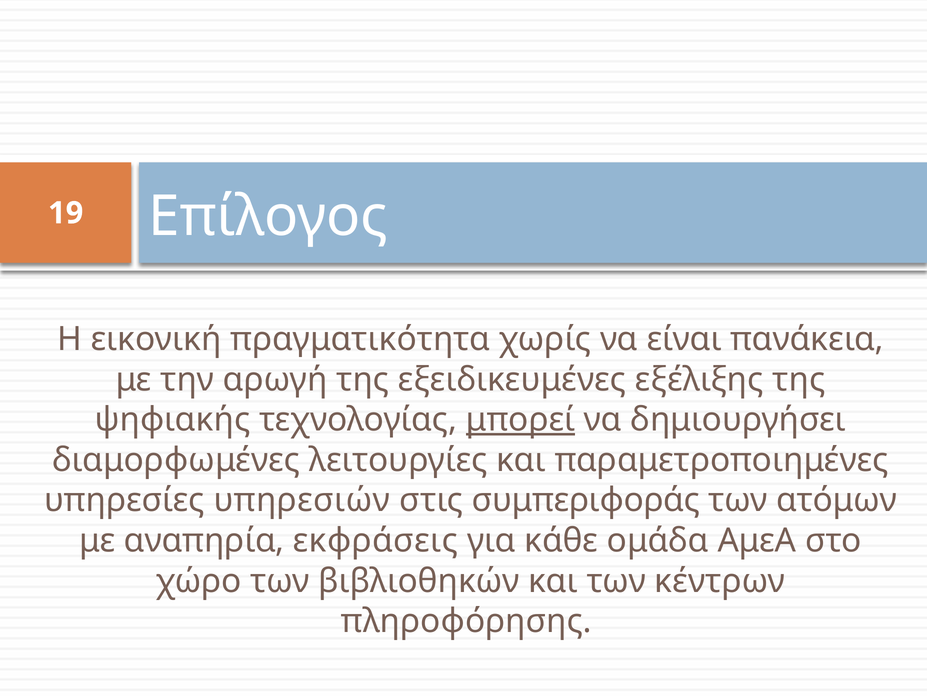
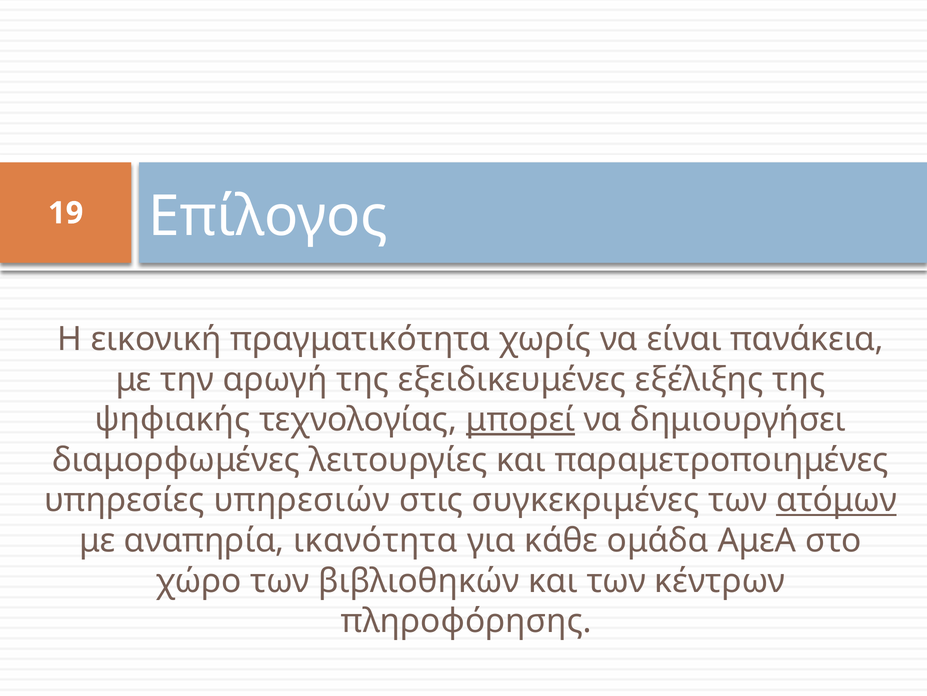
συμπεριφοράς: συμπεριφοράς -> συγκεκριμένες
ατόμων underline: none -> present
εκφράσεις: εκφράσεις -> ικανότητα
